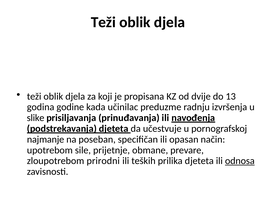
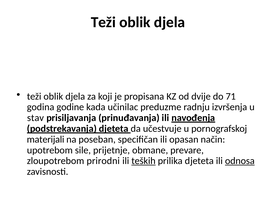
13: 13 -> 71
slike: slike -> stav
najmanje: najmanje -> materijali
teških underline: none -> present
